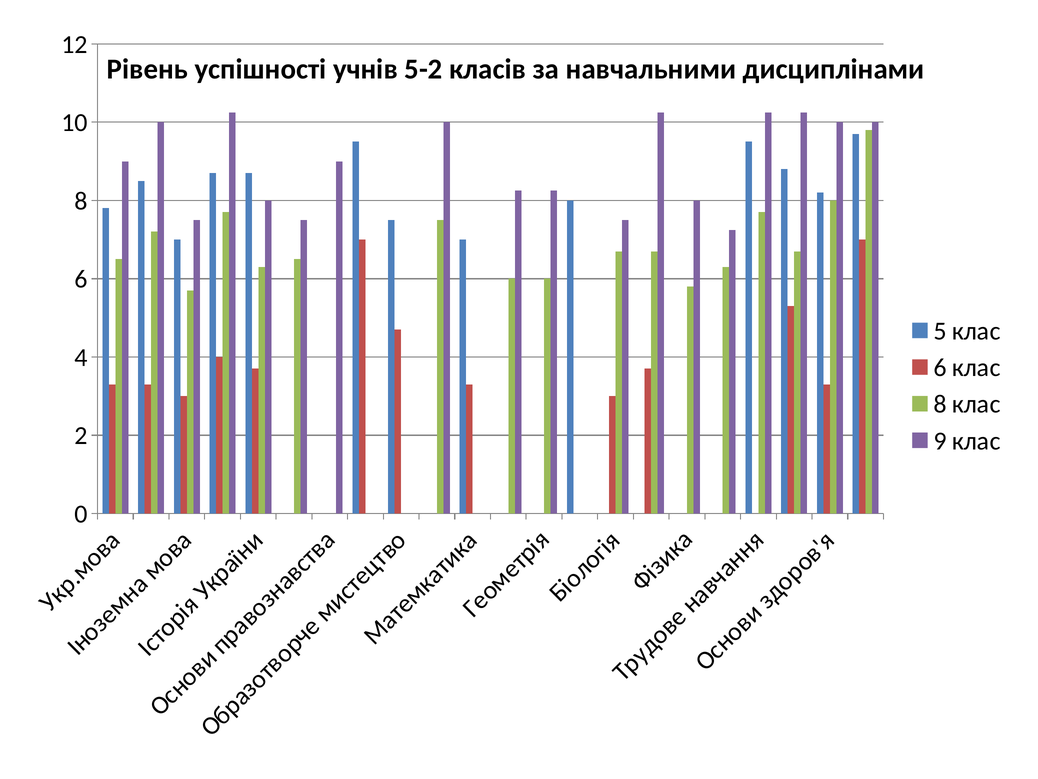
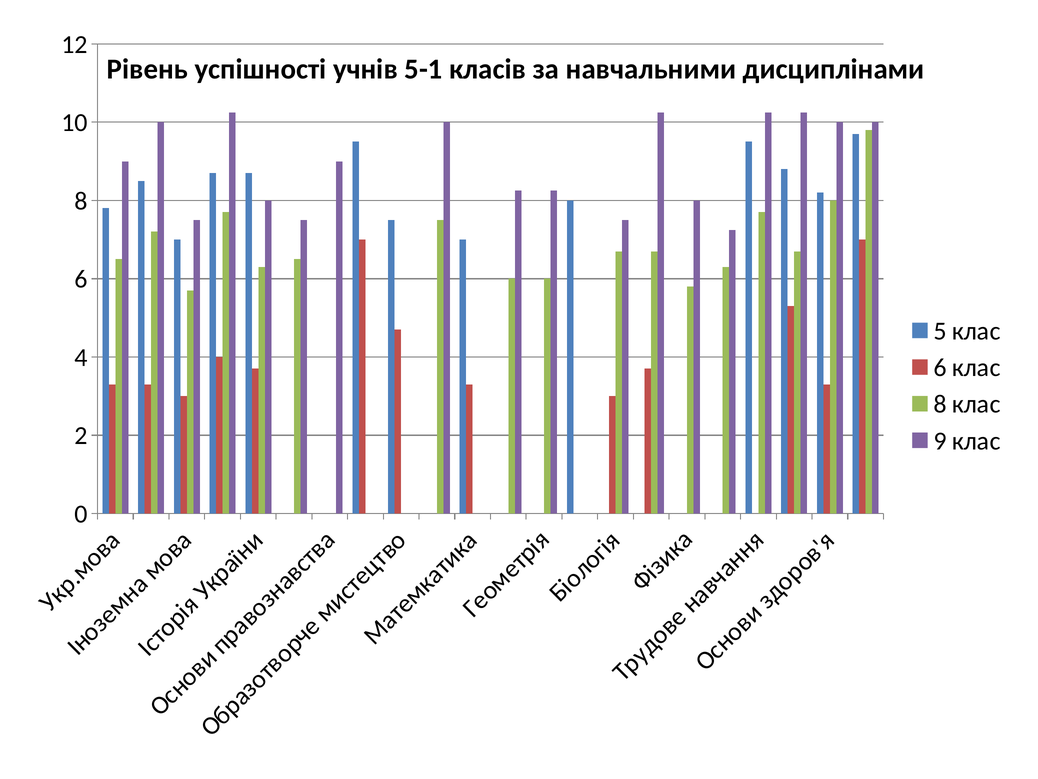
5-2: 5-2 -> 5-1
